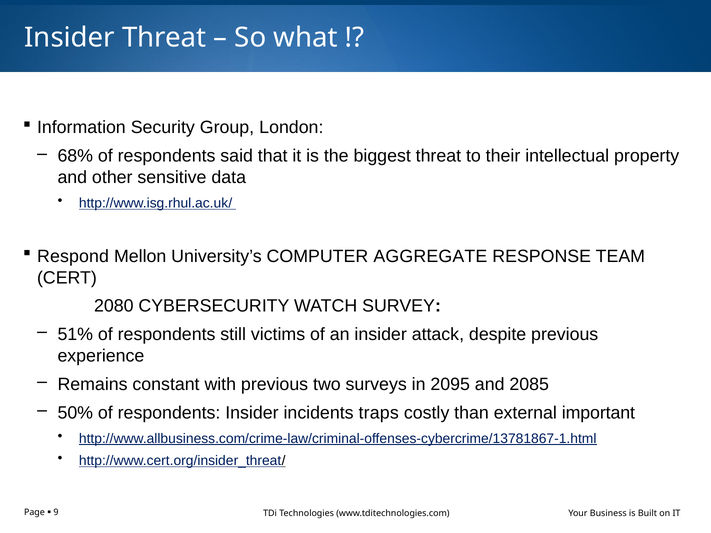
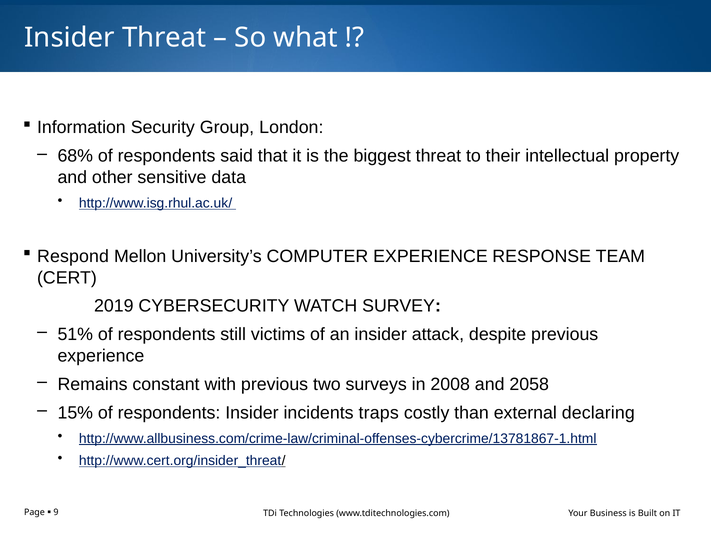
COMPUTER AGGREGATE: AGGREGATE -> EXPERIENCE
2080: 2080 -> 2019
2095: 2095 -> 2008
2085: 2085 -> 2058
50%: 50% -> 15%
important: important -> declaring
